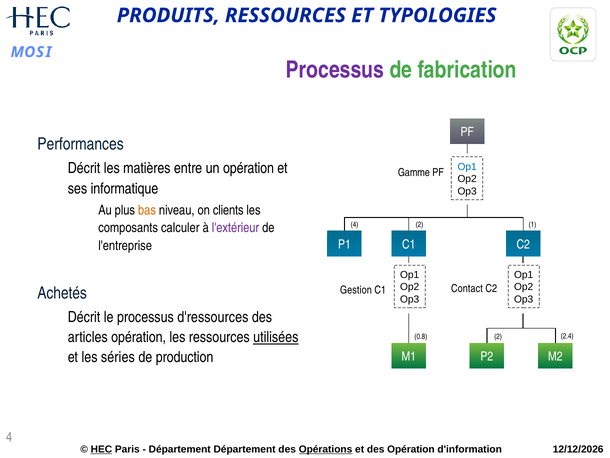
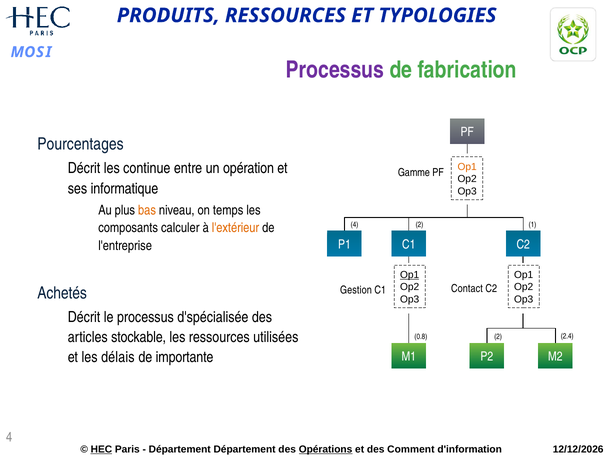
Performances: Performances -> Pourcentages
Op1 at (467, 167) colour: blue -> orange
matières: matières -> continue
clients: clients -> temps
l'extérieur colour: purple -> orange
Op1 at (410, 275) underline: none -> present
d'ressources: d'ressources -> d'spécialisée
articles opération: opération -> stockable
utilisées underline: present -> none
séries: séries -> délais
production: production -> importante
des Opération: Opération -> Comment
